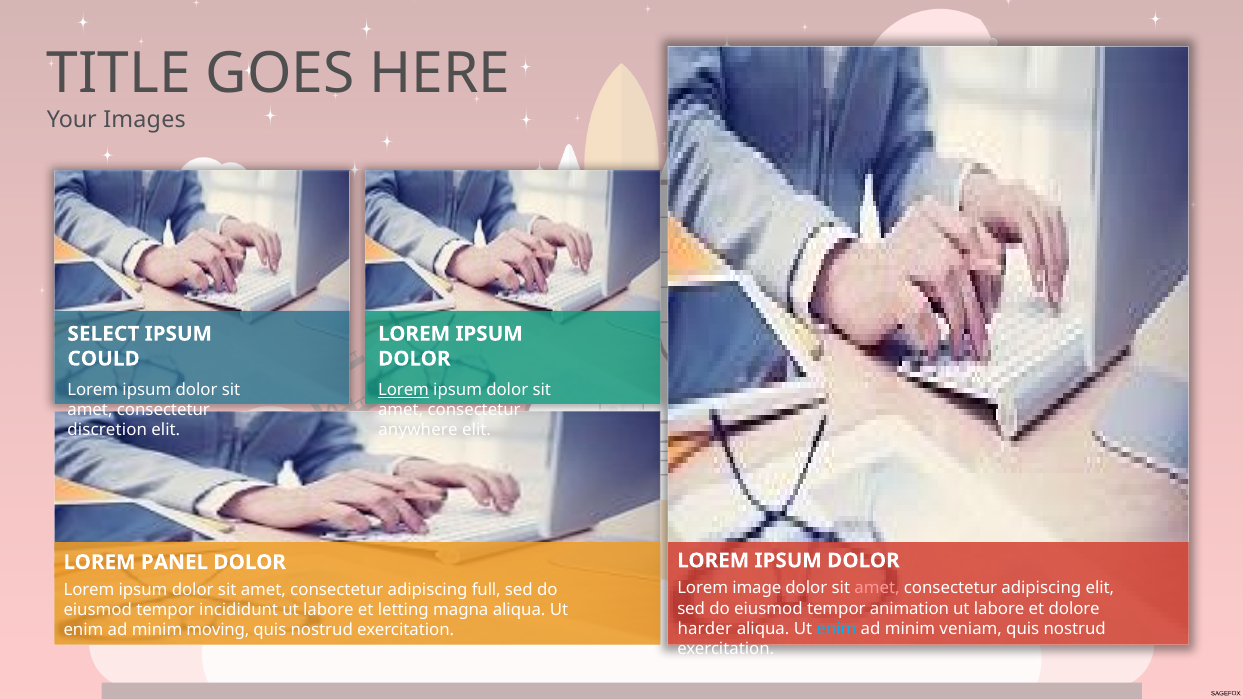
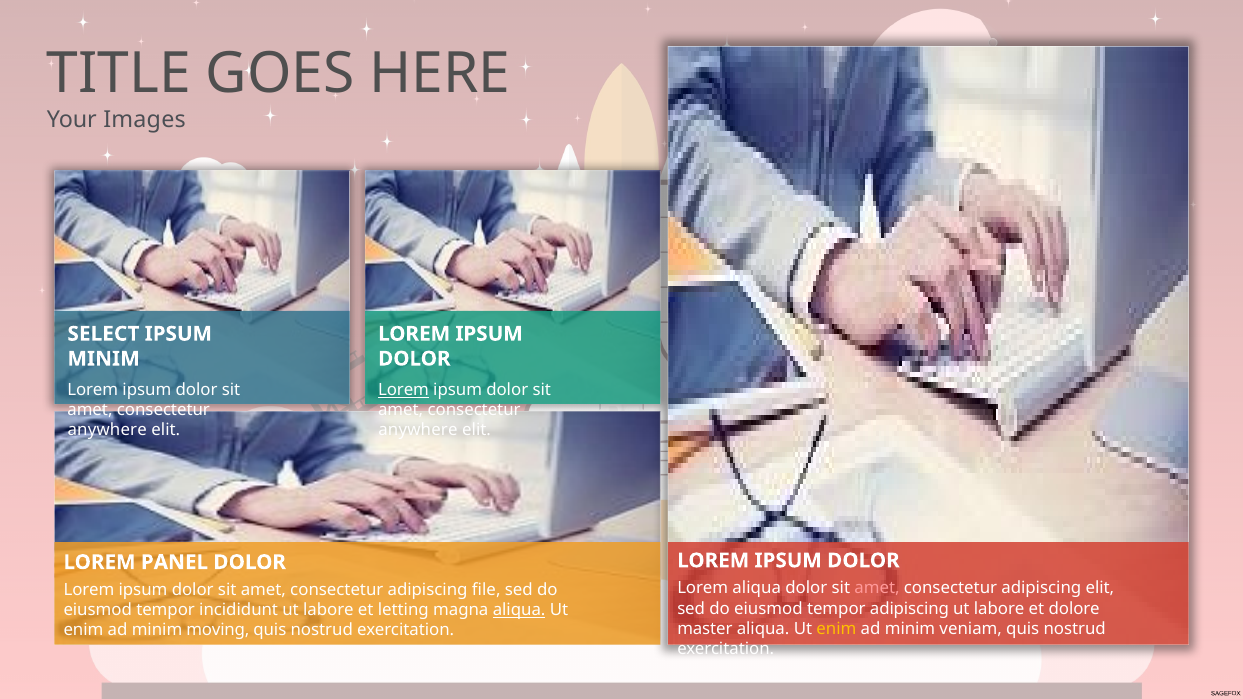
COULD at (104, 359): COULD -> MINIM
discretion at (107, 431): discretion -> anywhere
Lorem image: image -> aliqua
full: full -> file
tempor animation: animation -> adipiscing
aliqua at (519, 610) underline: none -> present
harder: harder -> master
enim at (836, 629) colour: light blue -> yellow
